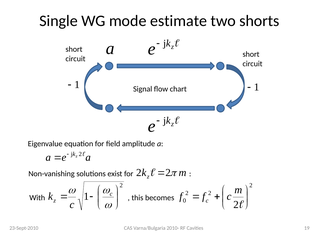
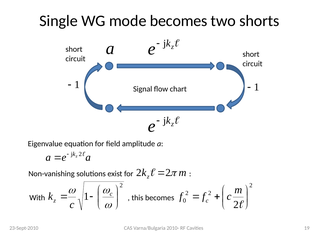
mode estimate: estimate -> becomes
